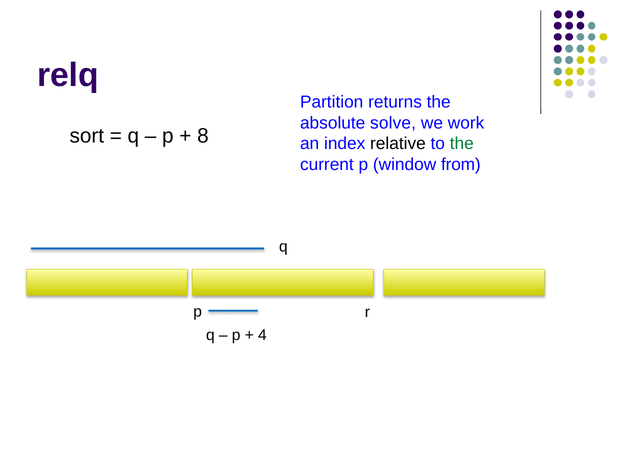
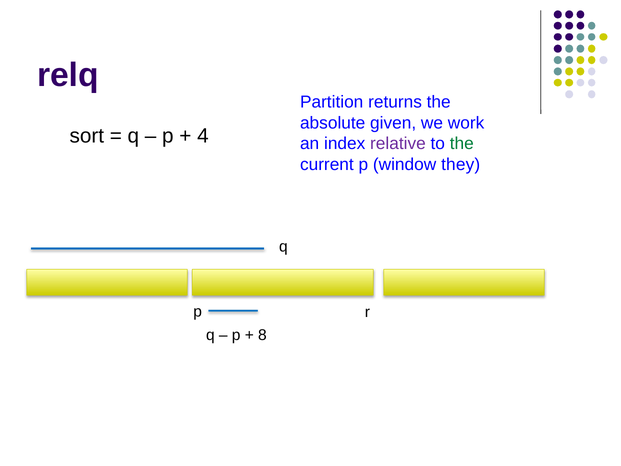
solve: solve -> given
8: 8 -> 4
relative colour: black -> purple
from: from -> they
4: 4 -> 8
